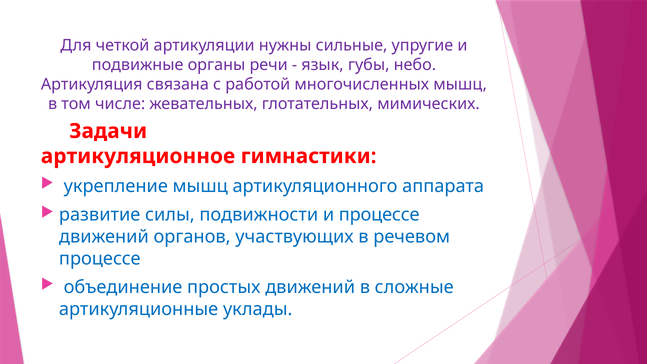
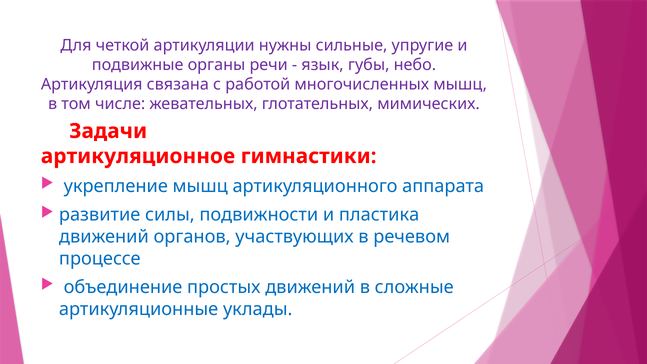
и процессе: процессе -> пластика
